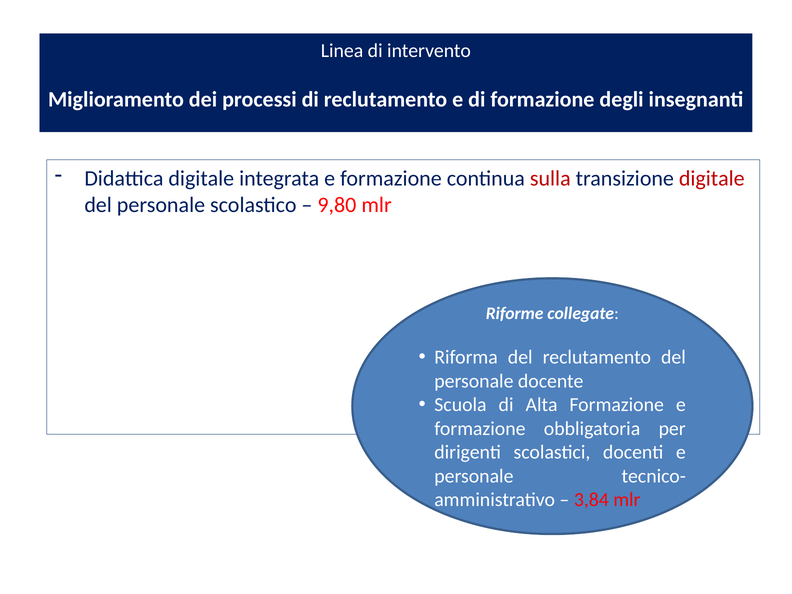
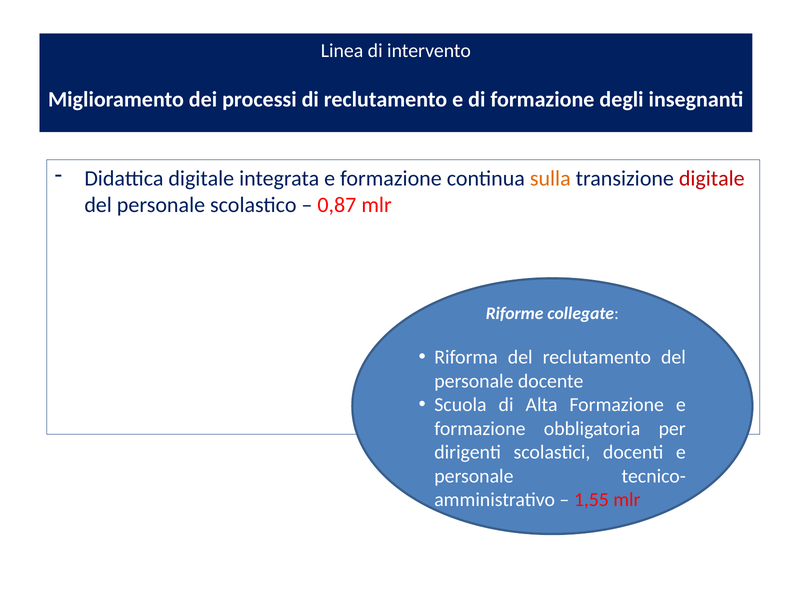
sulla colour: red -> orange
9,80: 9,80 -> 0,87
3,84: 3,84 -> 1,55
